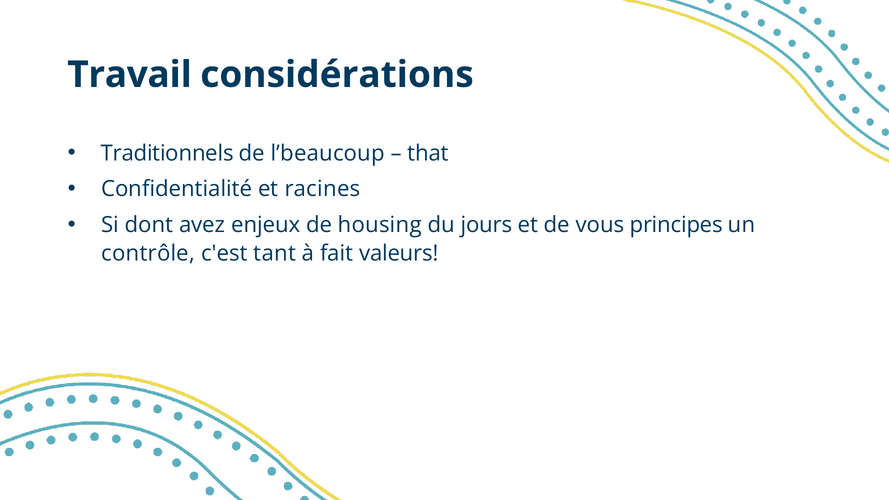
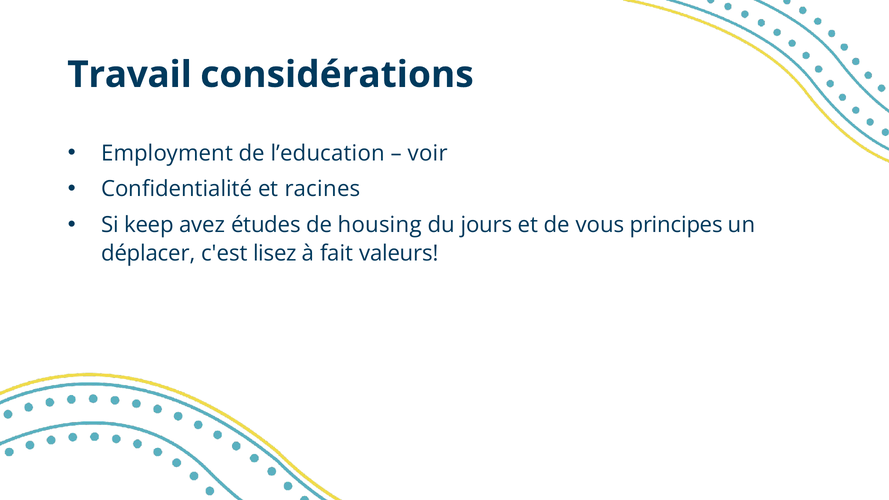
Traditionnels: Traditionnels -> Employment
l’beaucoup: l’beaucoup -> l’education
that: that -> voir
dont: dont -> keep
enjeux: enjeux -> études
contrôle: contrôle -> déplacer
tant: tant -> lisez
